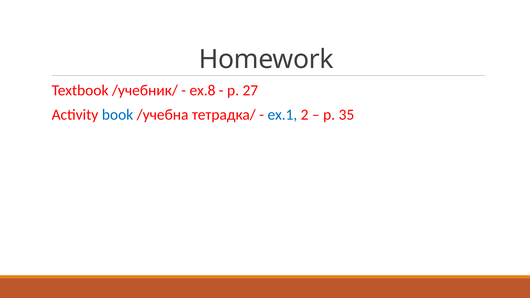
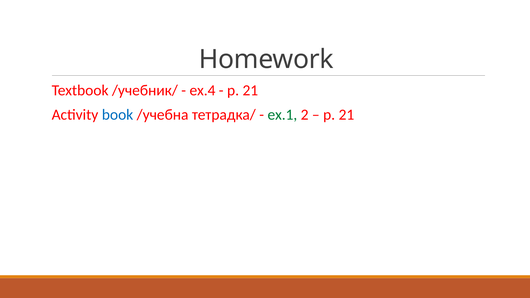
ex.8: ex.8 -> ex.4
27 at (250, 90): 27 -> 21
ex.1 colour: blue -> green
35 at (346, 115): 35 -> 21
